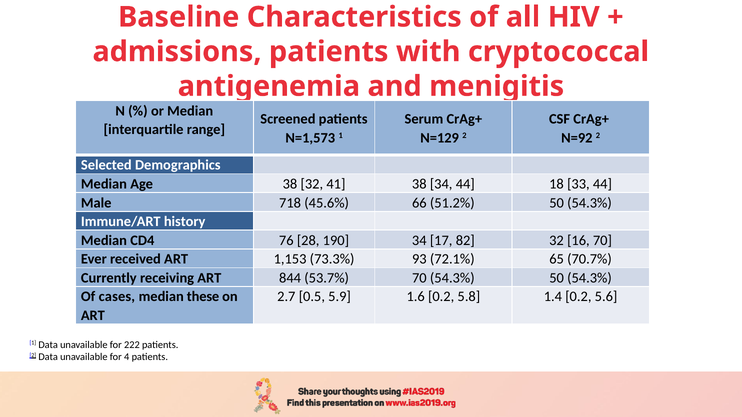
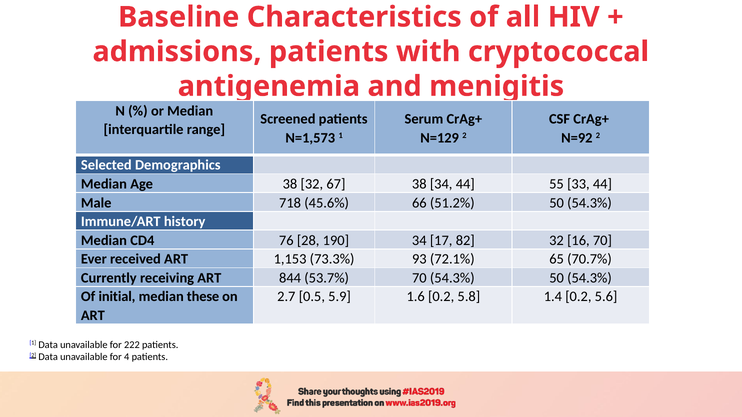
41: 41 -> 67
18: 18 -> 55
cases: cases -> initial
